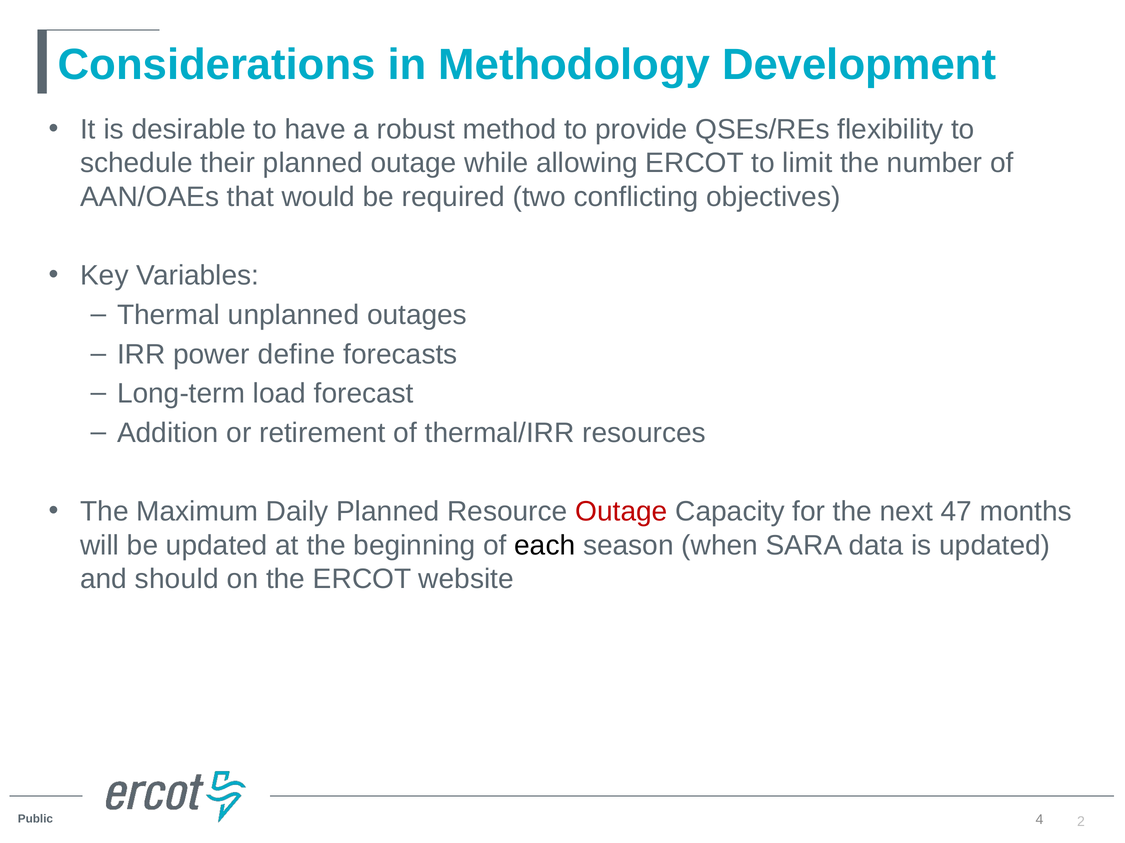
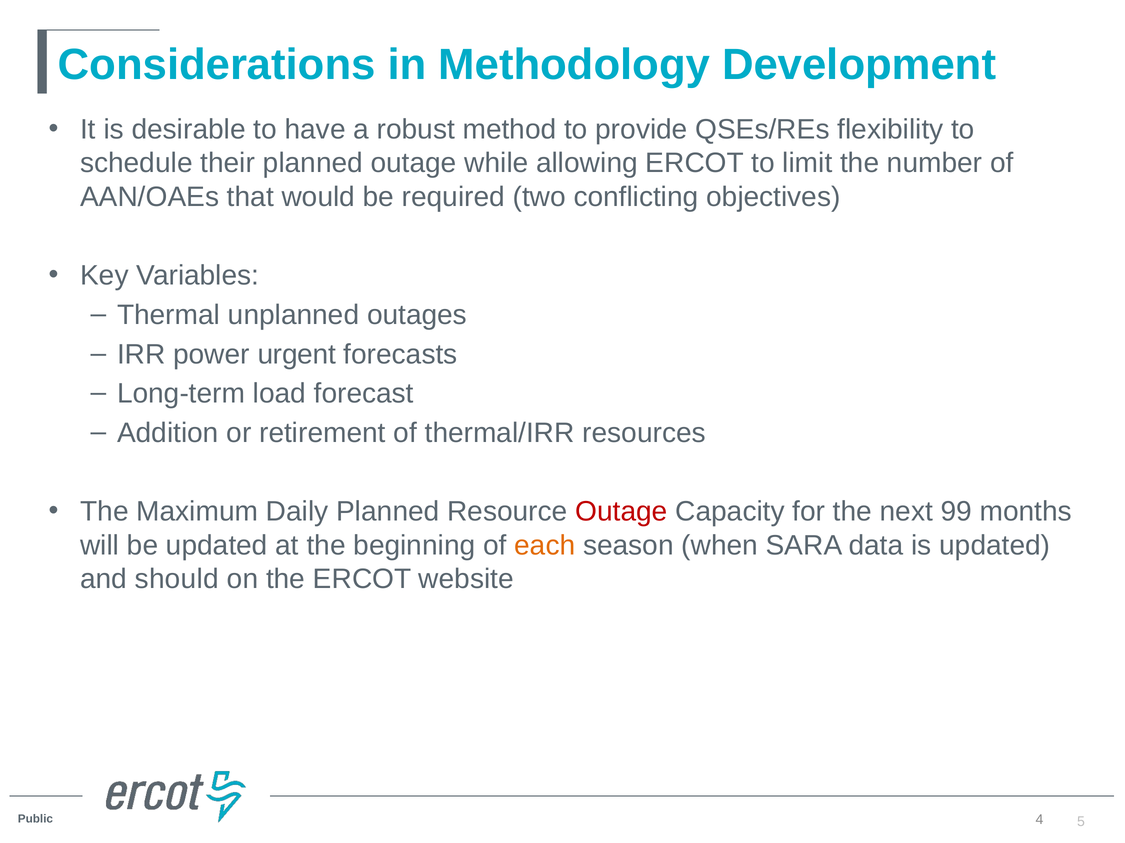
define: define -> urgent
47: 47 -> 99
each colour: black -> orange
2: 2 -> 5
